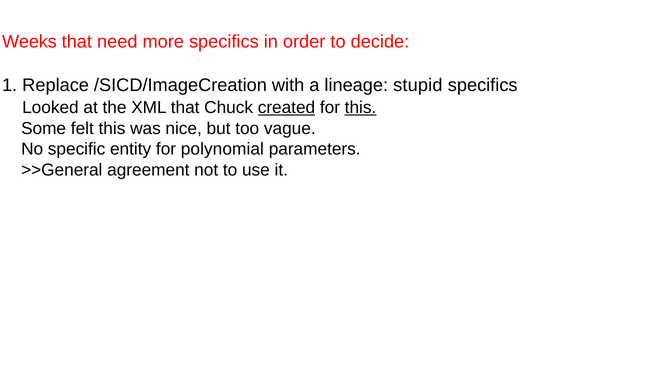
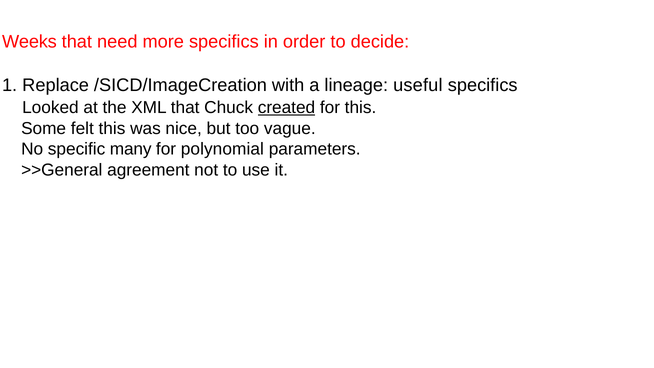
stupid: stupid -> useful
this at (361, 108) underline: present -> none
entity: entity -> many
